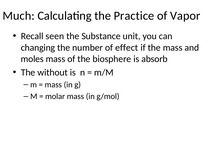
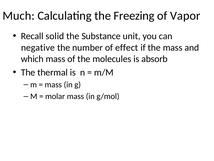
Practice: Practice -> Freezing
seen: seen -> solid
changing: changing -> negative
moles: moles -> which
biosphere: biosphere -> molecules
without: without -> thermal
